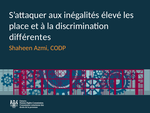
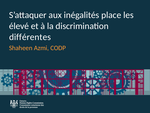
élevé: élevé -> place
place: place -> élevé
